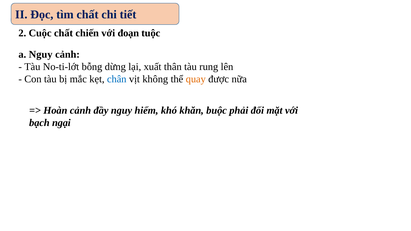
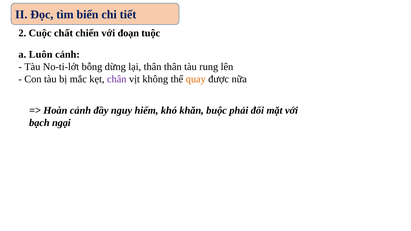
tìm chất: chất -> biển
a Nguy: Nguy -> Luôn
lại xuất: xuất -> thân
chân colour: blue -> purple
